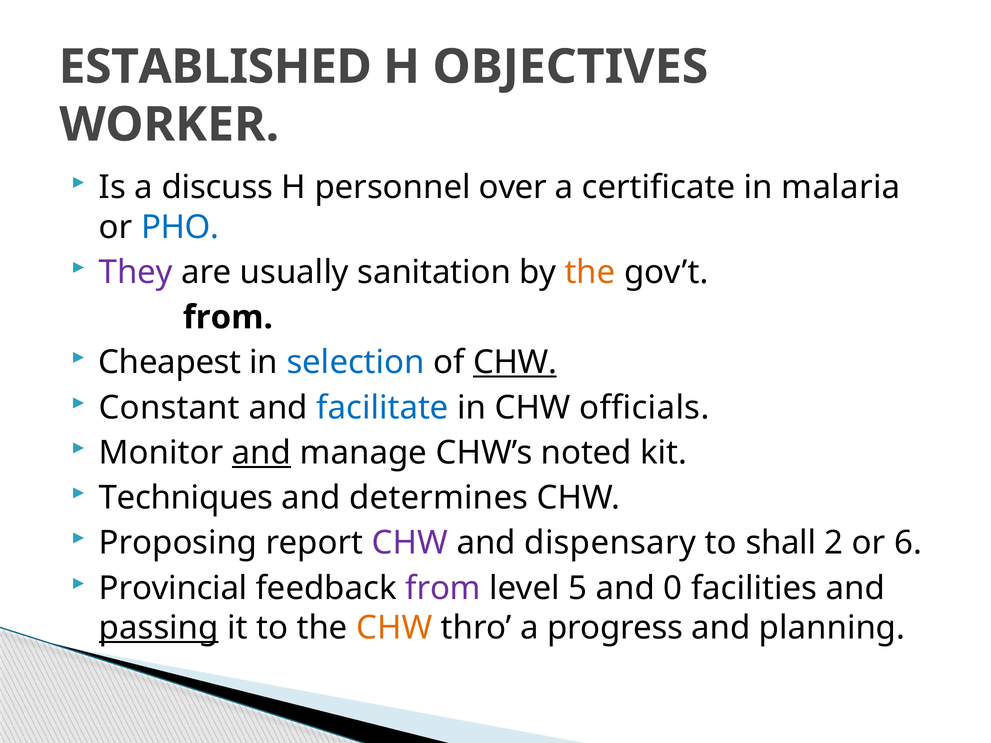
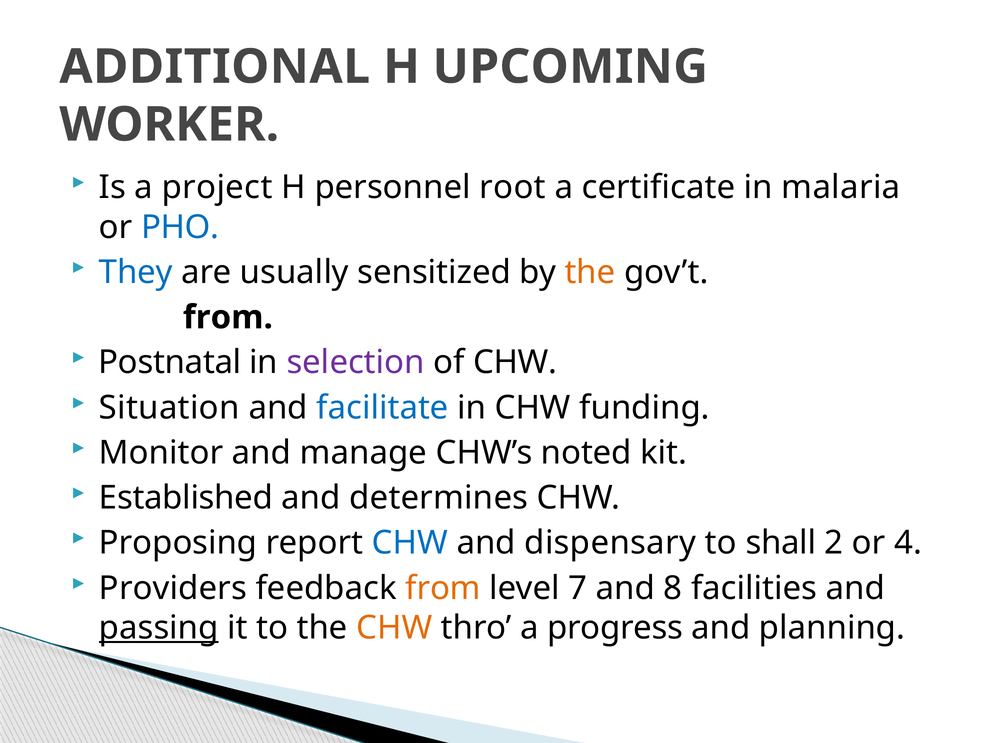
ESTABLISHED: ESTABLISHED -> ADDITIONAL
OBJECTIVES: OBJECTIVES -> UPCOMING
discuss: discuss -> project
over: over -> root
They colour: purple -> blue
sanitation: sanitation -> sensitized
Cheapest: Cheapest -> Postnatal
selection colour: blue -> purple
CHW at (515, 363) underline: present -> none
Constant: Constant -> Situation
officials: officials -> funding
and at (262, 453) underline: present -> none
Techniques: Techniques -> Established
CHW at (410, 543) colour: purple -> blue
6: 6 -> 4
Provincial: Provincial -> Providers
from at (443, 588) colour: purple -> orange
5: 5 -> 7
0: 0 -> 8
